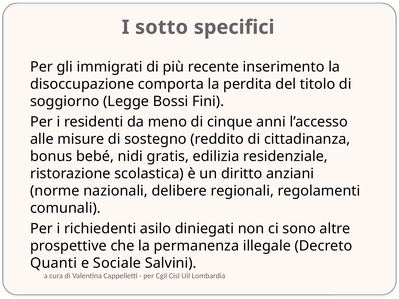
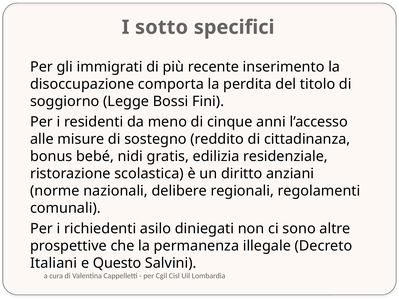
Quanti: Quanti -> Italiani
Sociale: Sociale -> Questo
